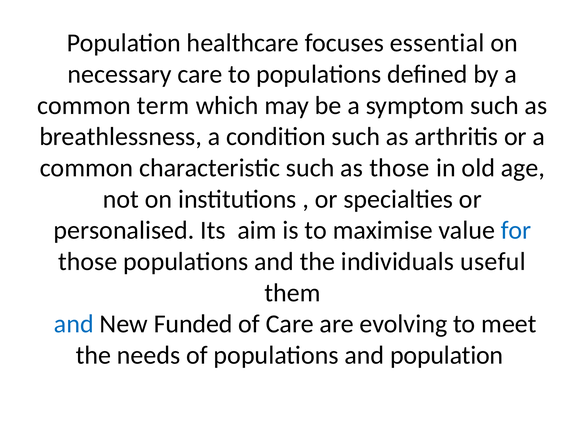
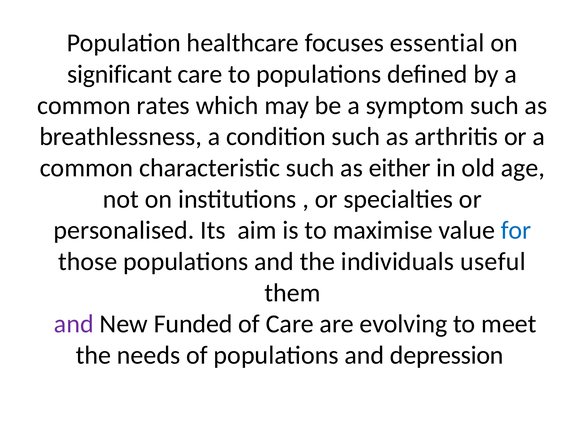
necessary: necessary -> significant
term: term -> rates
as those: those -> either
and at (74, 324) colour: blue -> purple
and population: population -> depression
